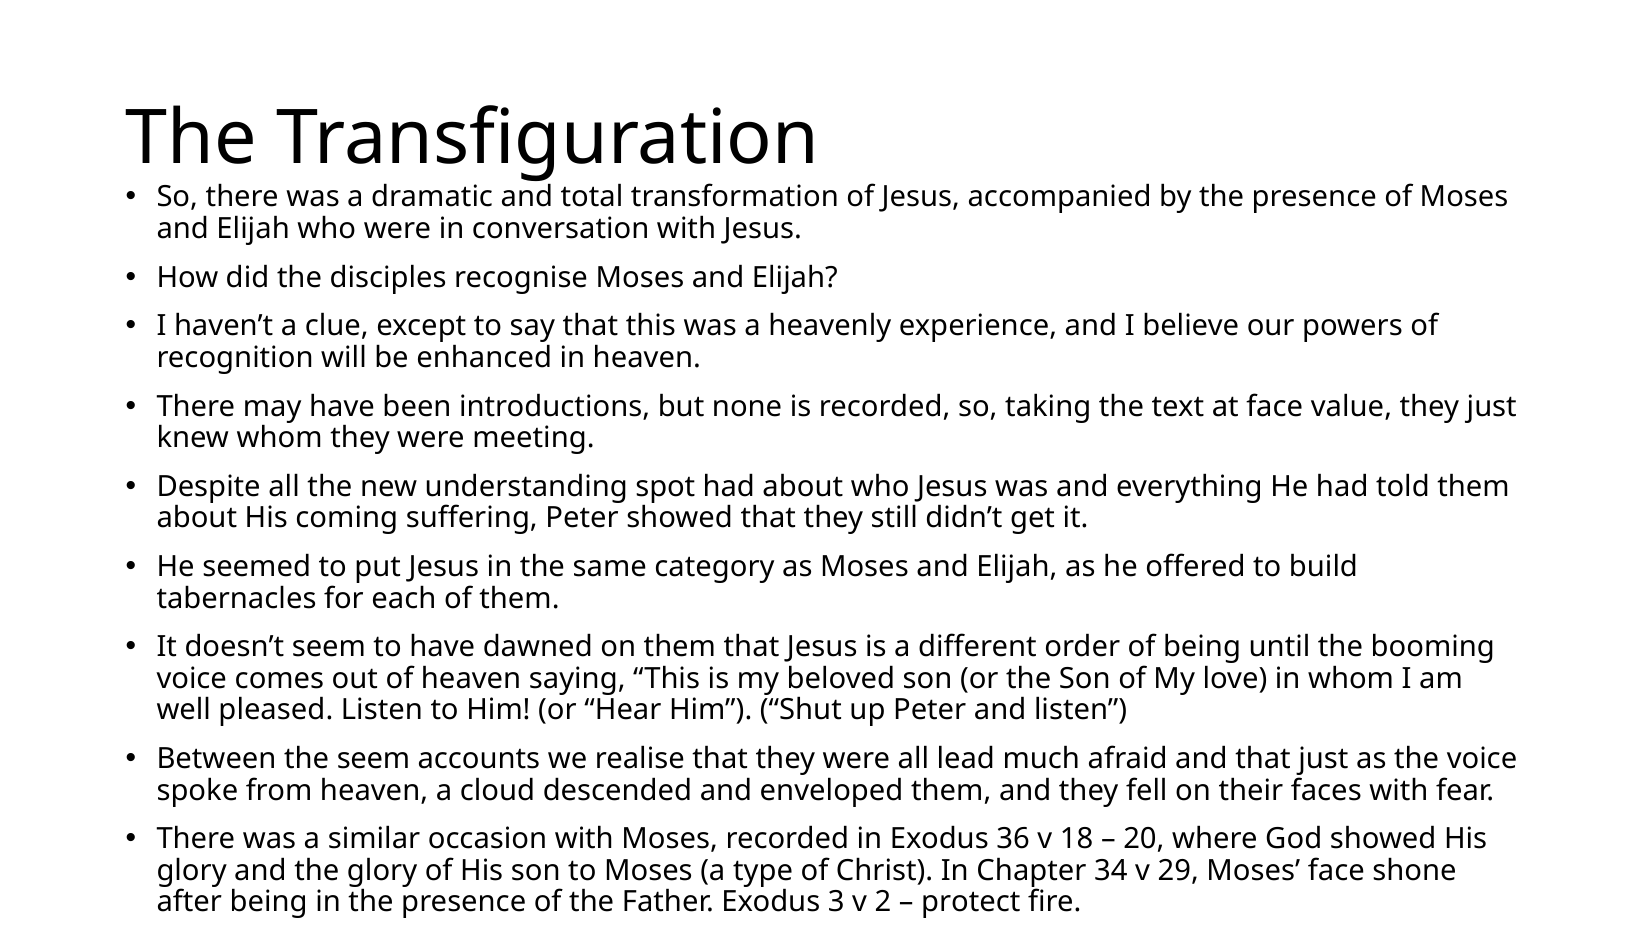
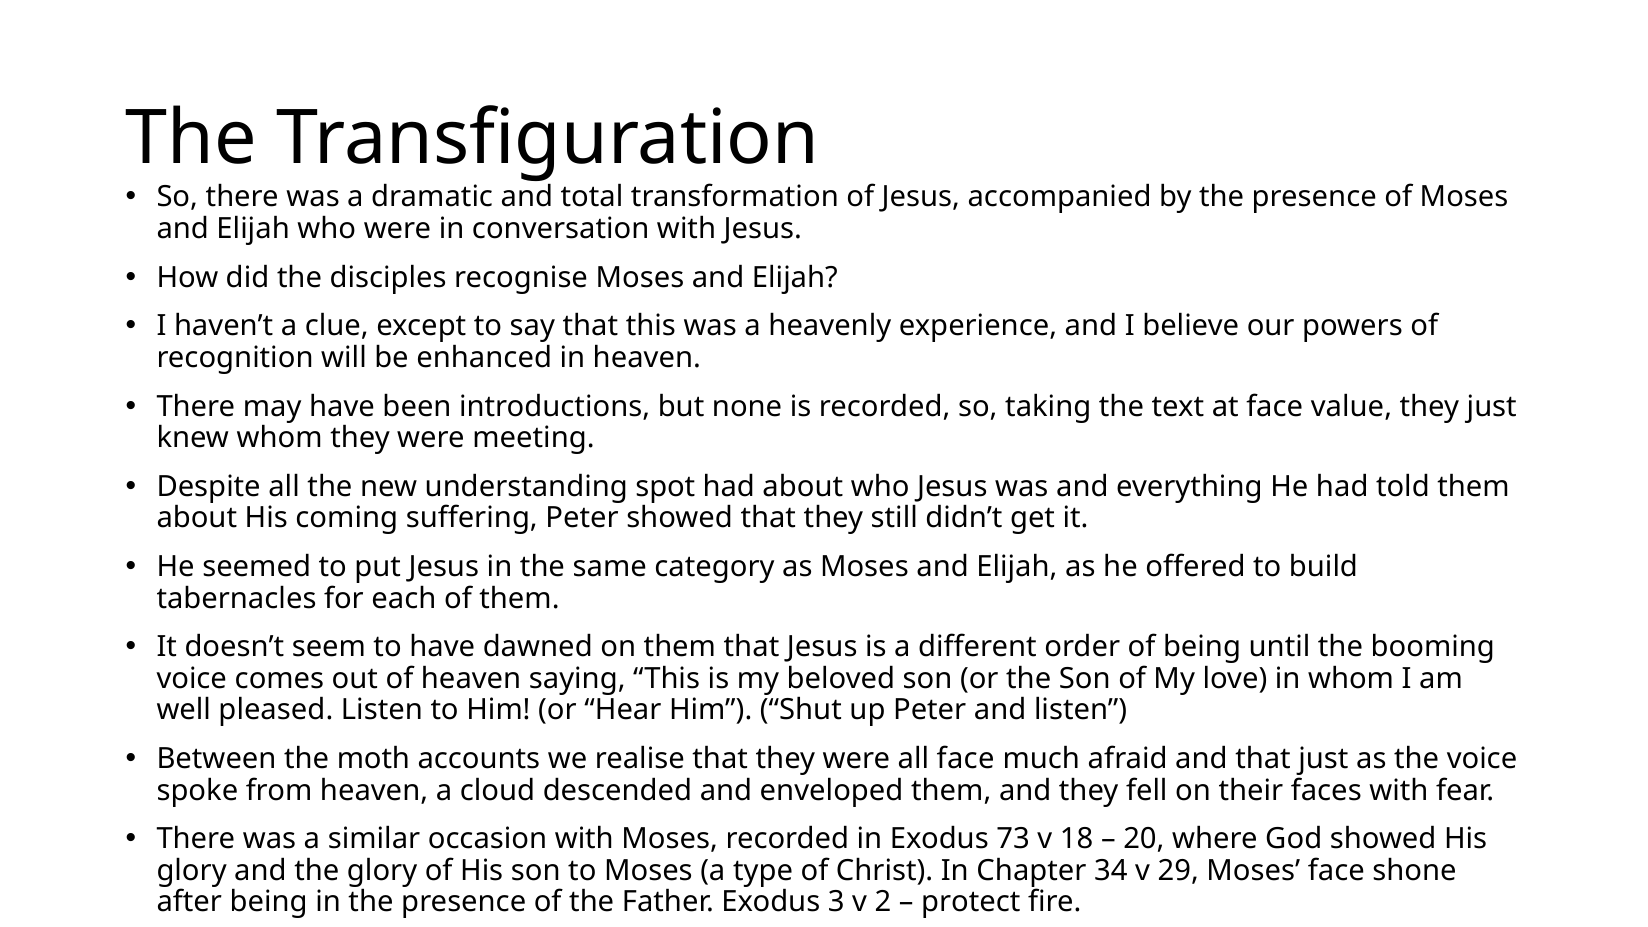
the seem: seem -> moth
all lead: lead -> face
36: 36 -> 73
